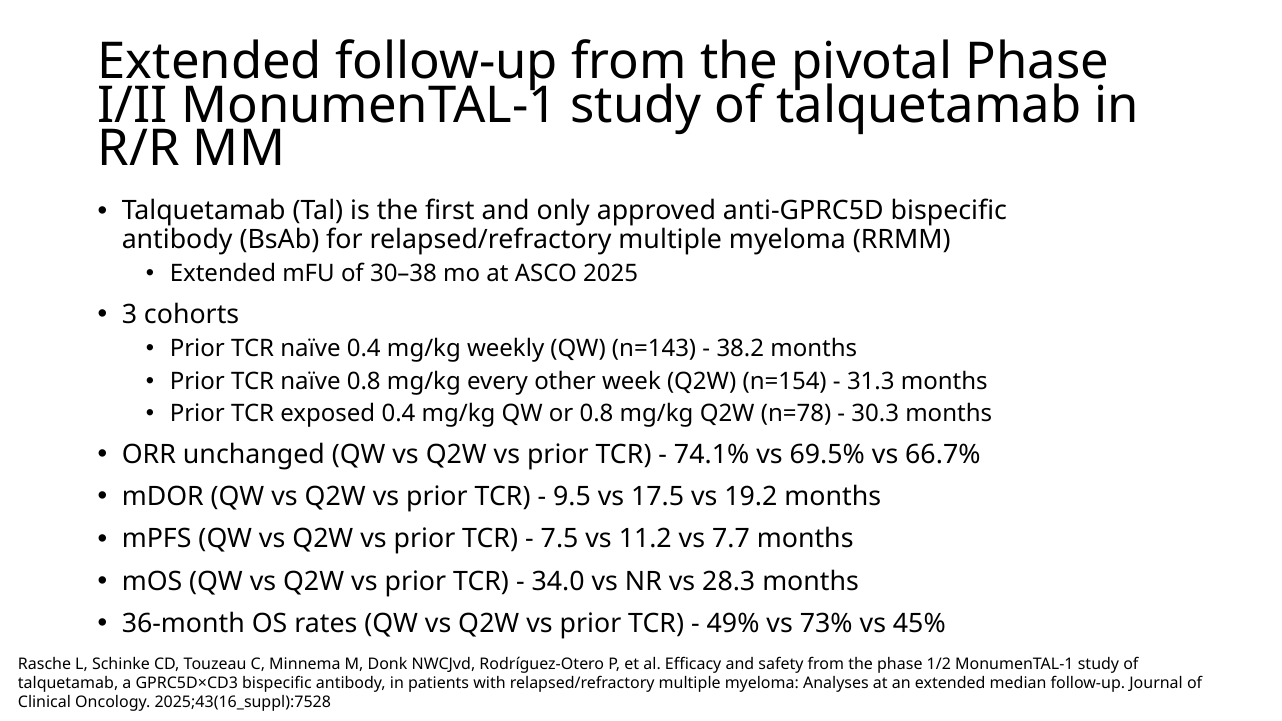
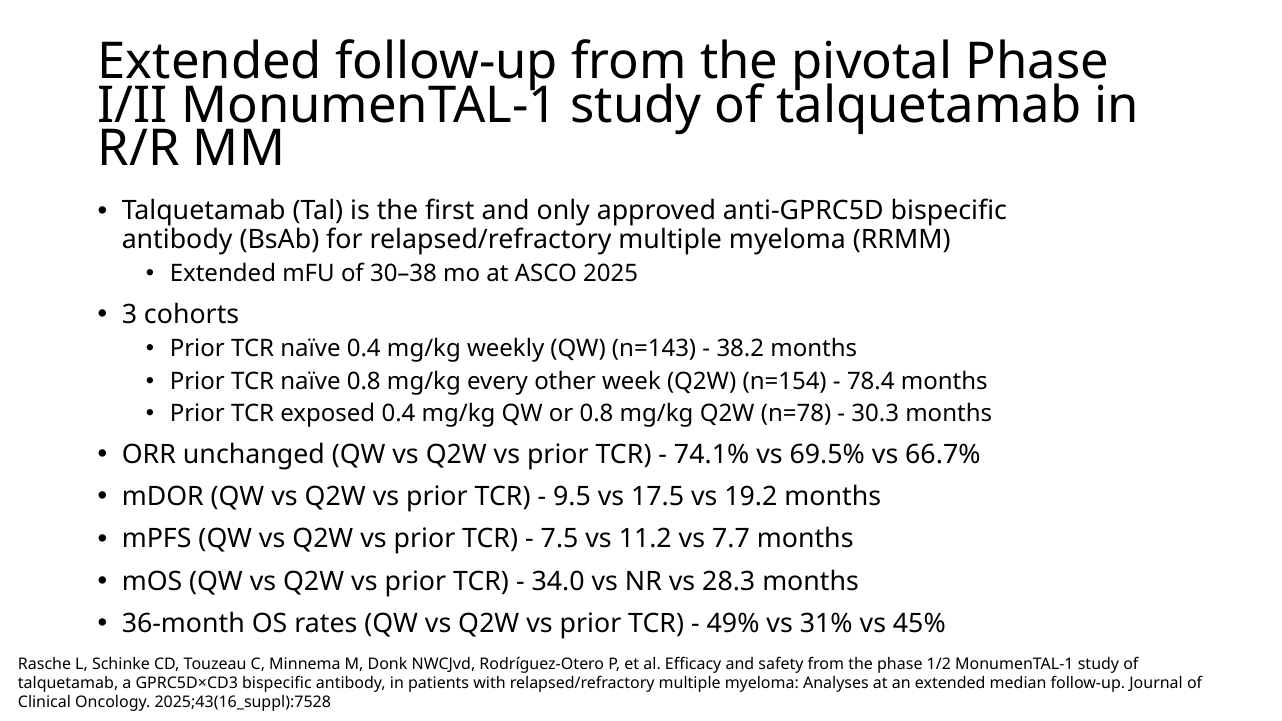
31.3: 31.3 -> 78.4
73%: 73% -> 31%
